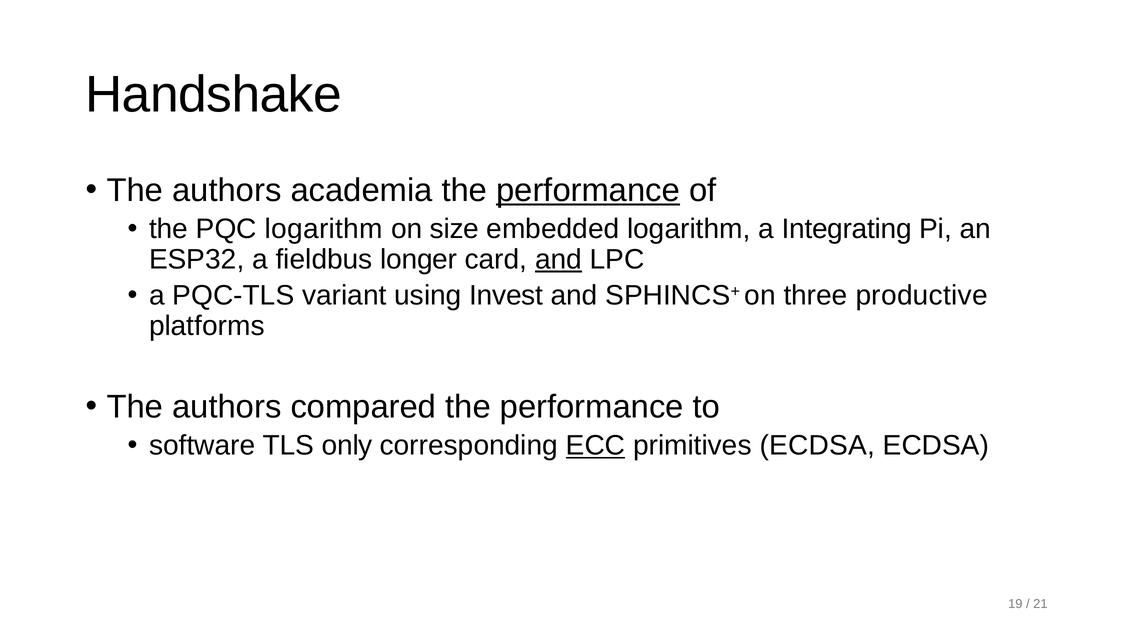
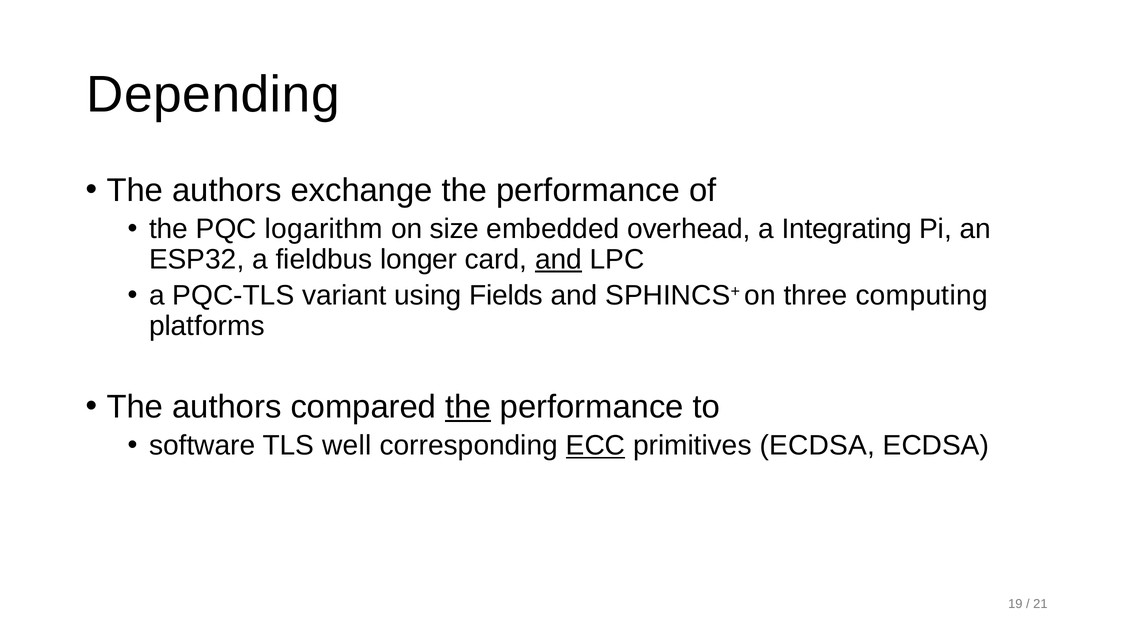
Handshake: Handshake -> Depending
academia: academia -> exchange
performance at (588, 190) underline: present -> none
embedded logarithm: logarithm -> overhead
Invest: Invest -> Fields
productive: productive -> computing
the at (468, 407) underline: none -> present
only: only -> well
